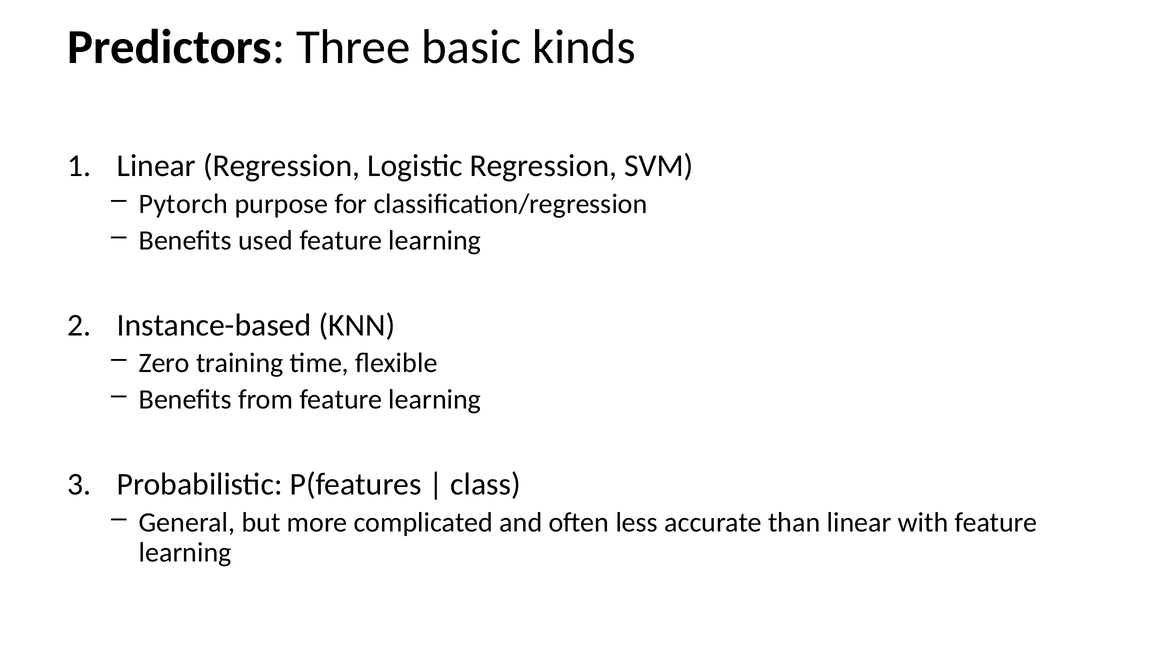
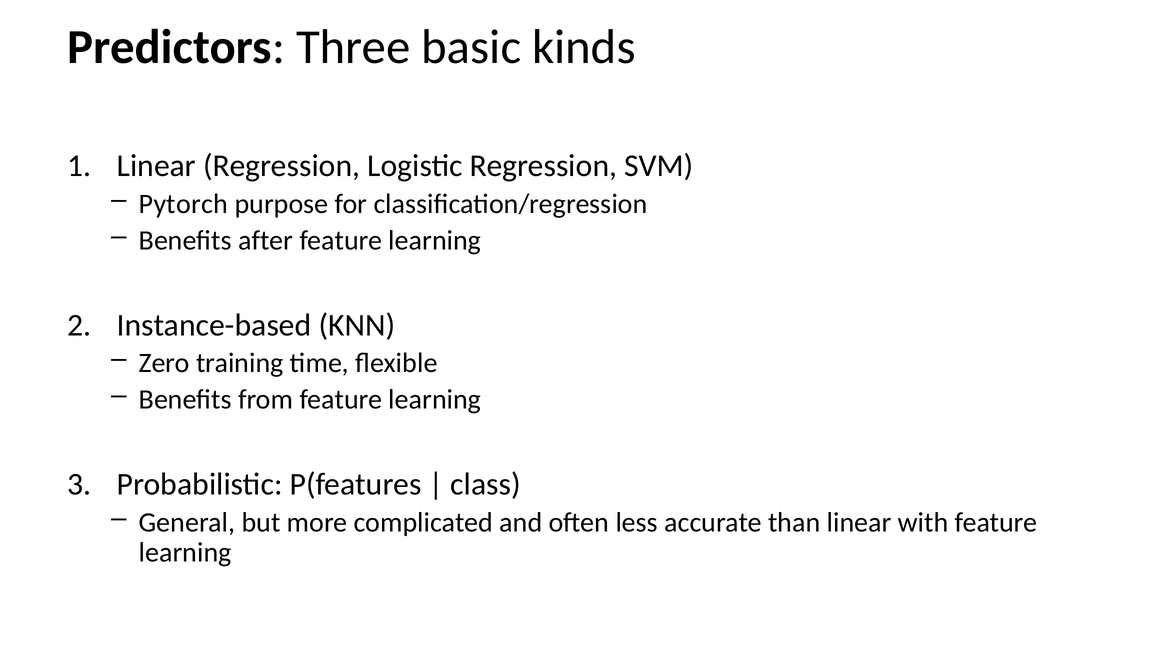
used: used -> after
